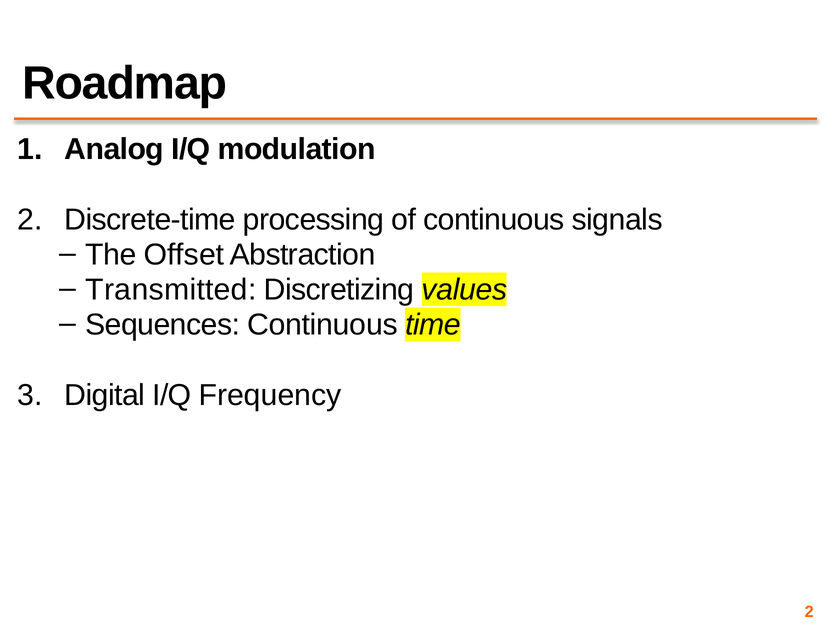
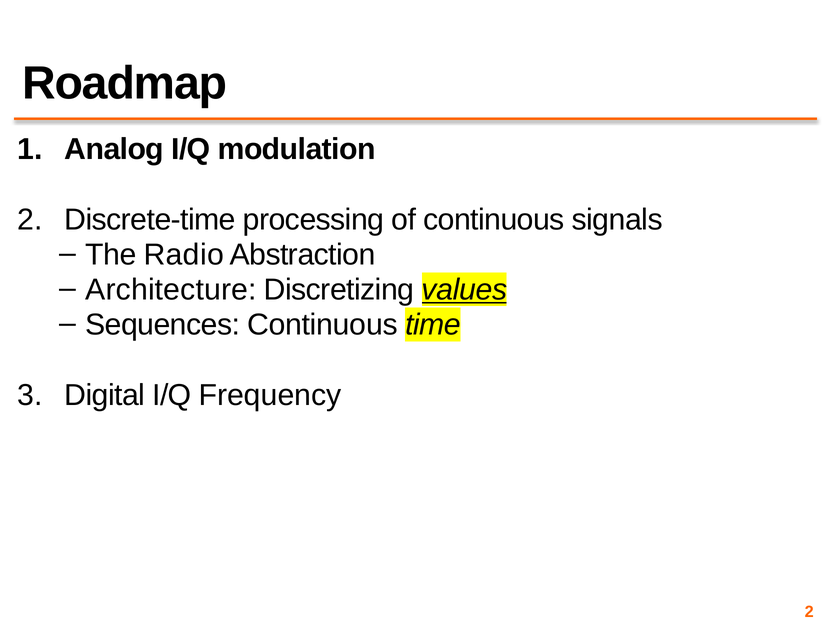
Offset: Offset -> Radio
Transmitted: Transmitted -> Architecture
values underline: none -> present
